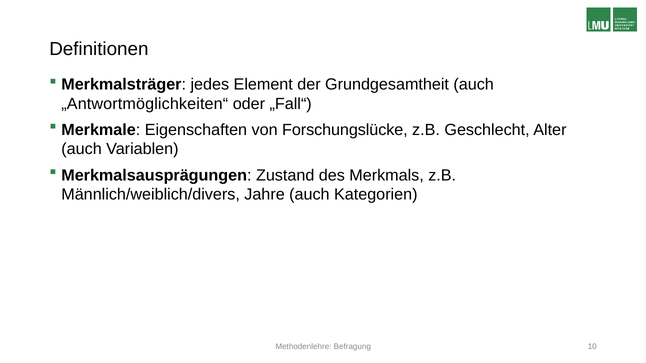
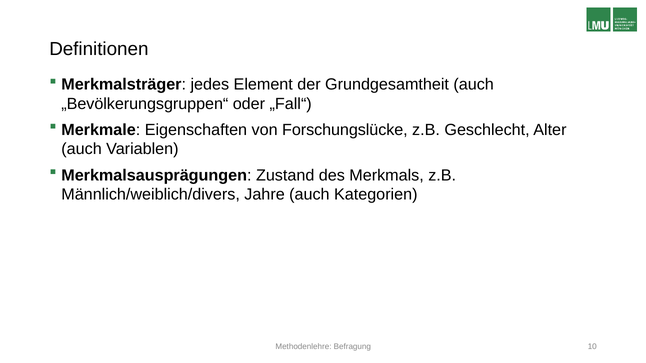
„Antwortmöglichkeiten“: „Antwortmöglichkeiten“ -> „Bevölkerungsgruppen“
